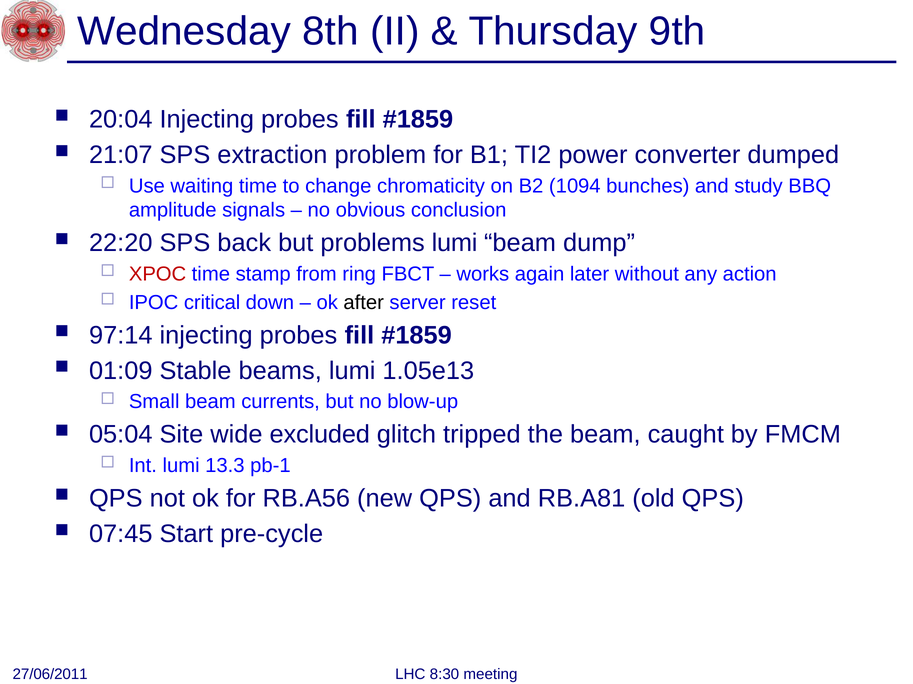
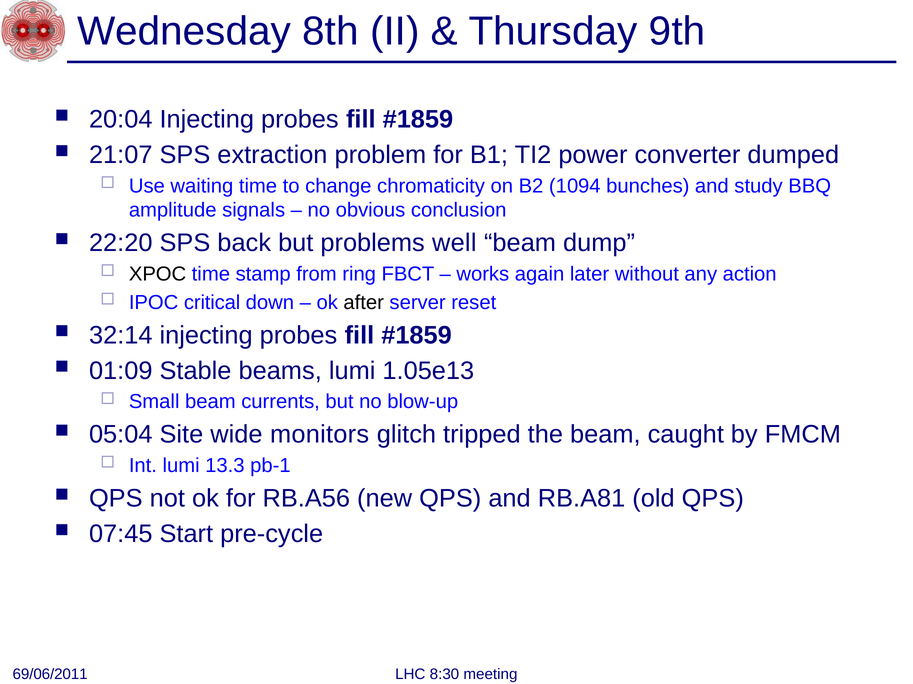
problems lumi: lumi -> well
XPOC colour: red -> black
97:14: 97:14 -> 32:14
excluded: excluded -> monitors
27/06/2011: 27/06/2011 -> 69/06/2011
